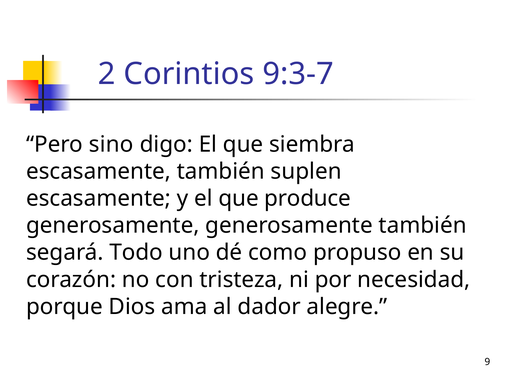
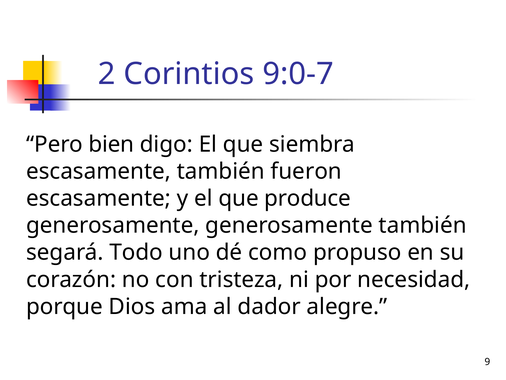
9:3-7: 9:3-7 -> 9:0-7
sino: sino -> bien
suplen: suplen -> fueron
